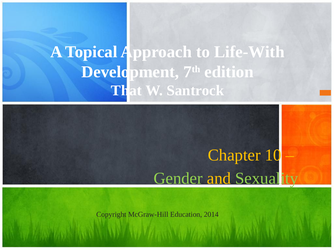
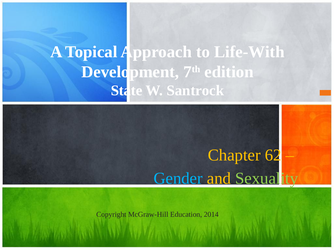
That: That -> State
10: 10 -> 62
Gender colour: light green -> light blue
